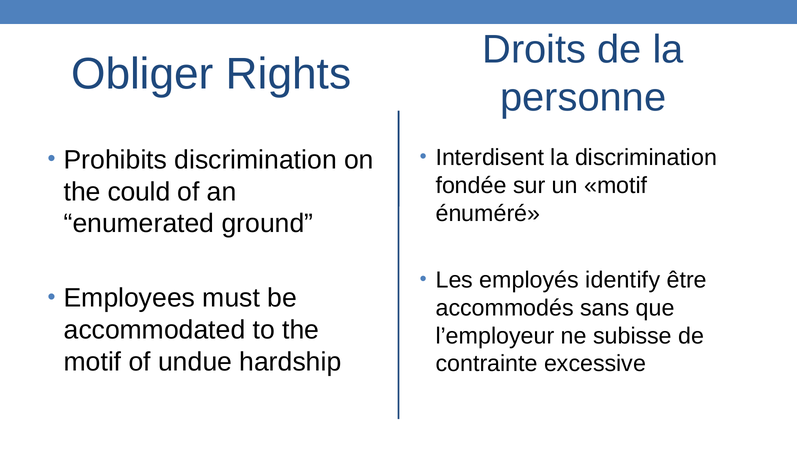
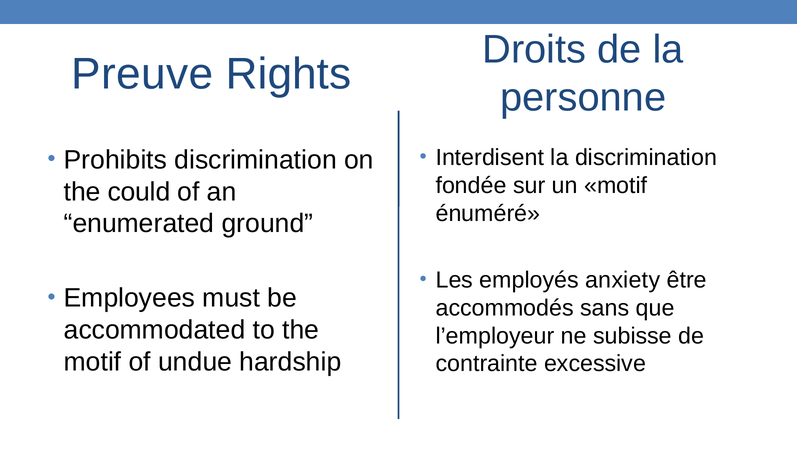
Obliger: Obliger -> Preuve
identify: identify -> anxiety
